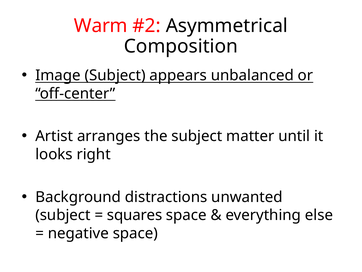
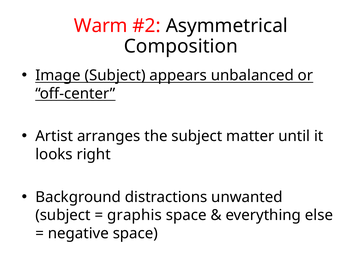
squares: squares -> graphis
